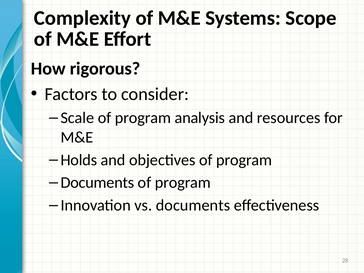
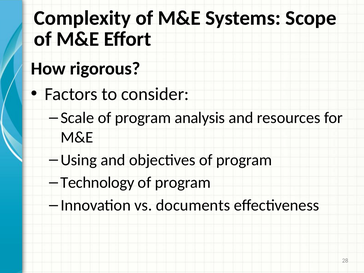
Holds: Holds -> Using
Documents at (97, 183): Documents -> Technology
